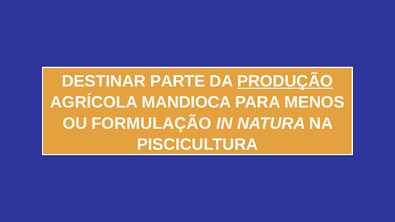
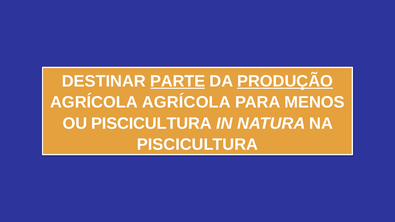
PARTE underline: none -> present
AGRÍCOLA MANDIOCA: MANDIOCA -> AGRÍCOLA
OU FORMULAÇÃO: FORMULAÇÃO -> PISCICULTURA
